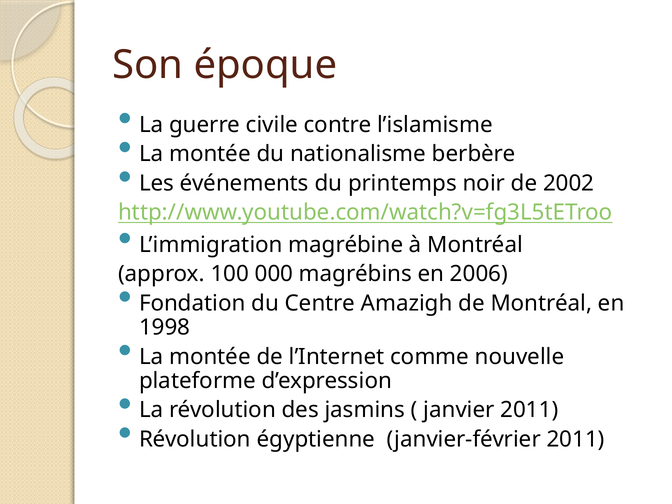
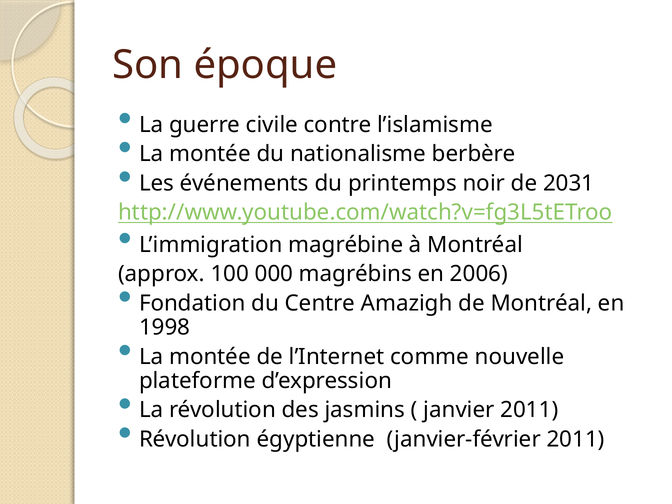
2002: 2002 -> 2031
